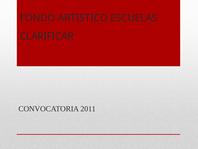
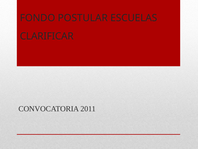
ARTISTICO: ARTISTICO -> POSTULAR
